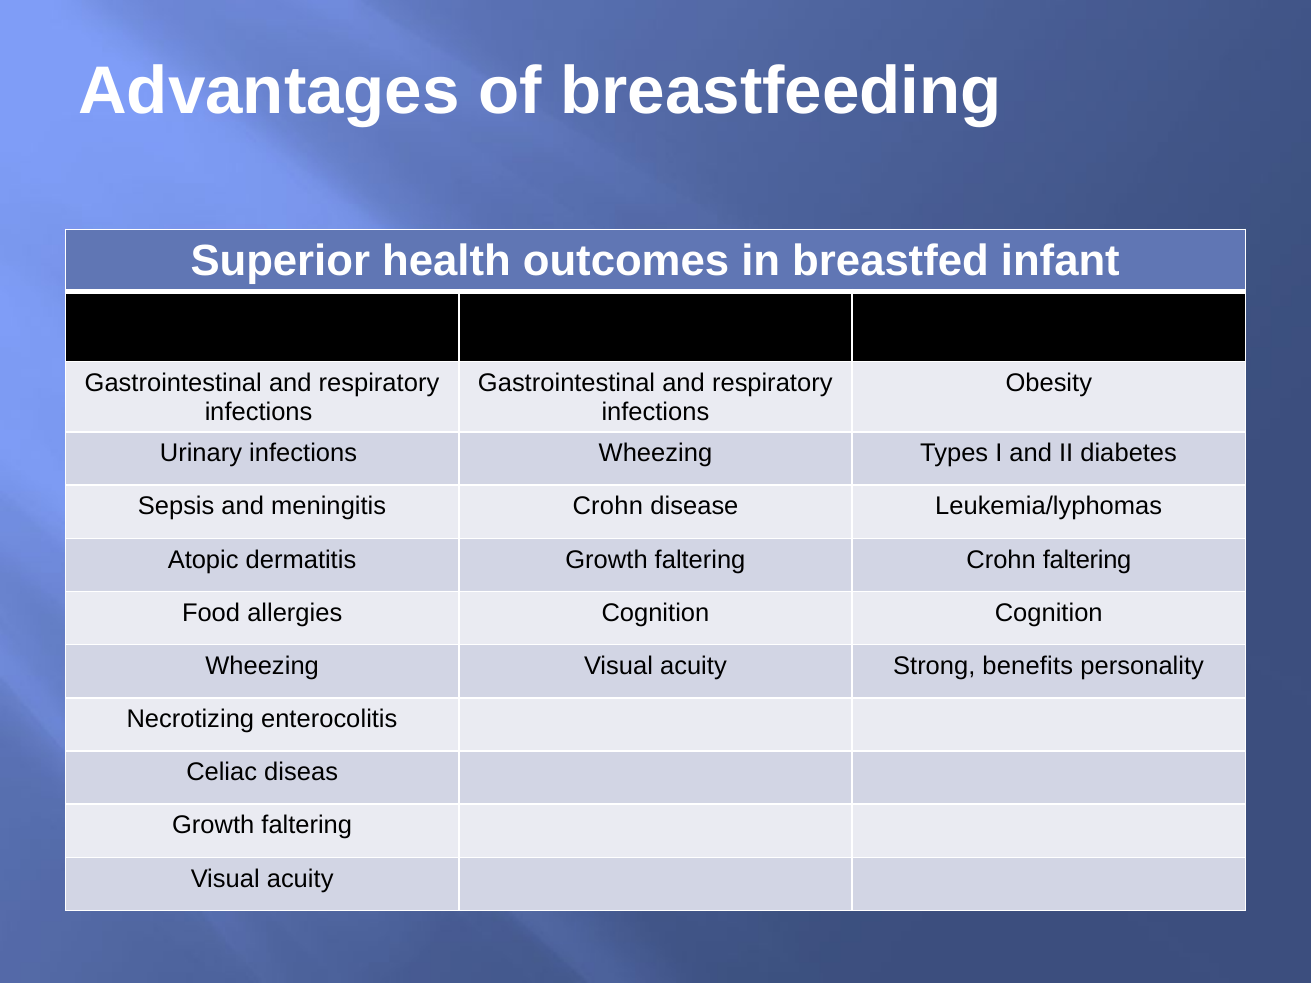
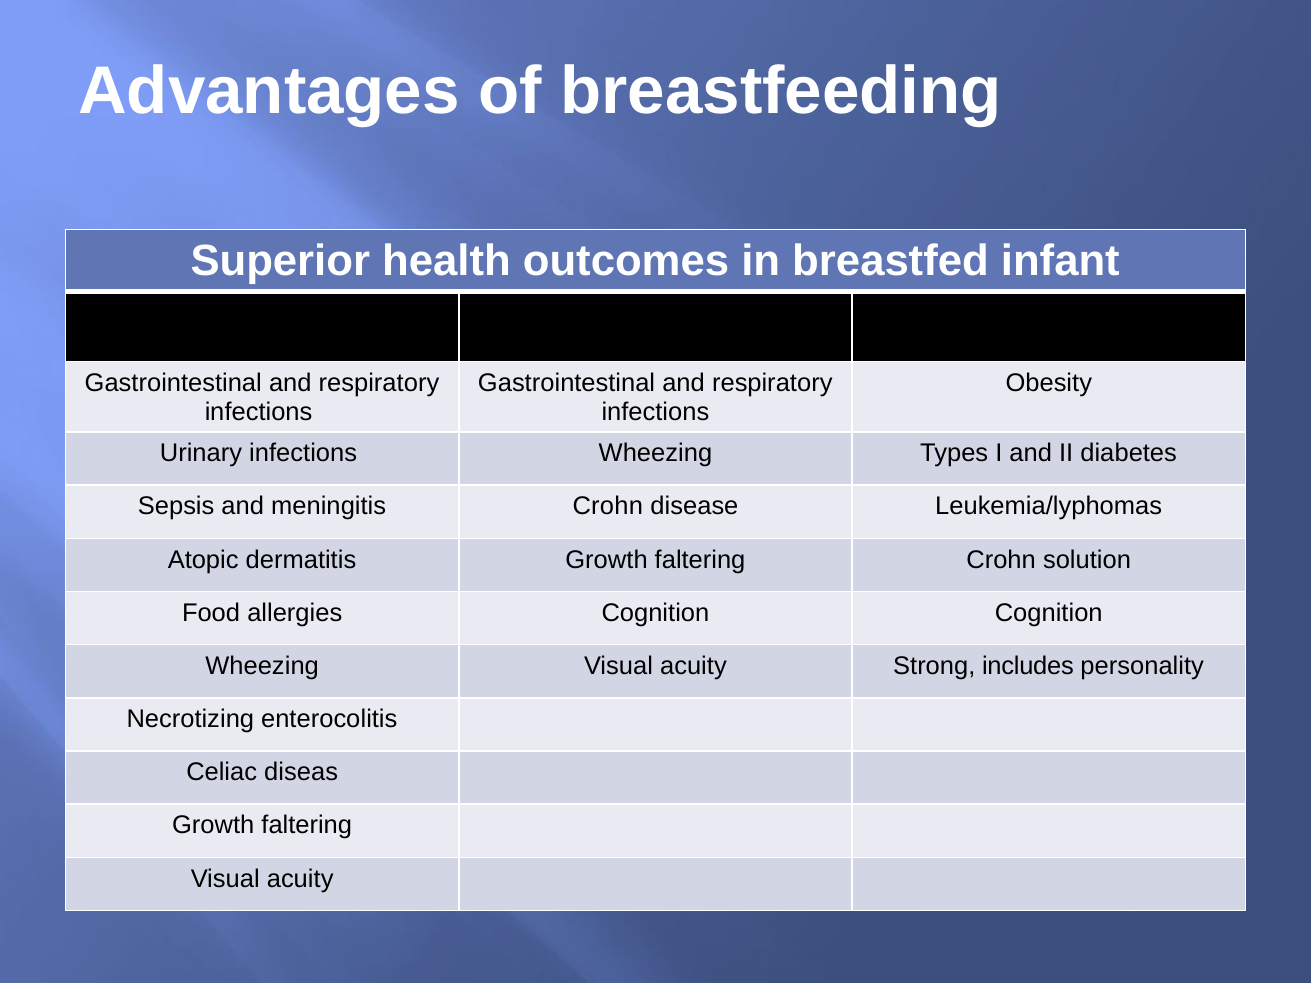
Crohn faltering: faltering -> solution
Strong benefits: benefits -> includes
